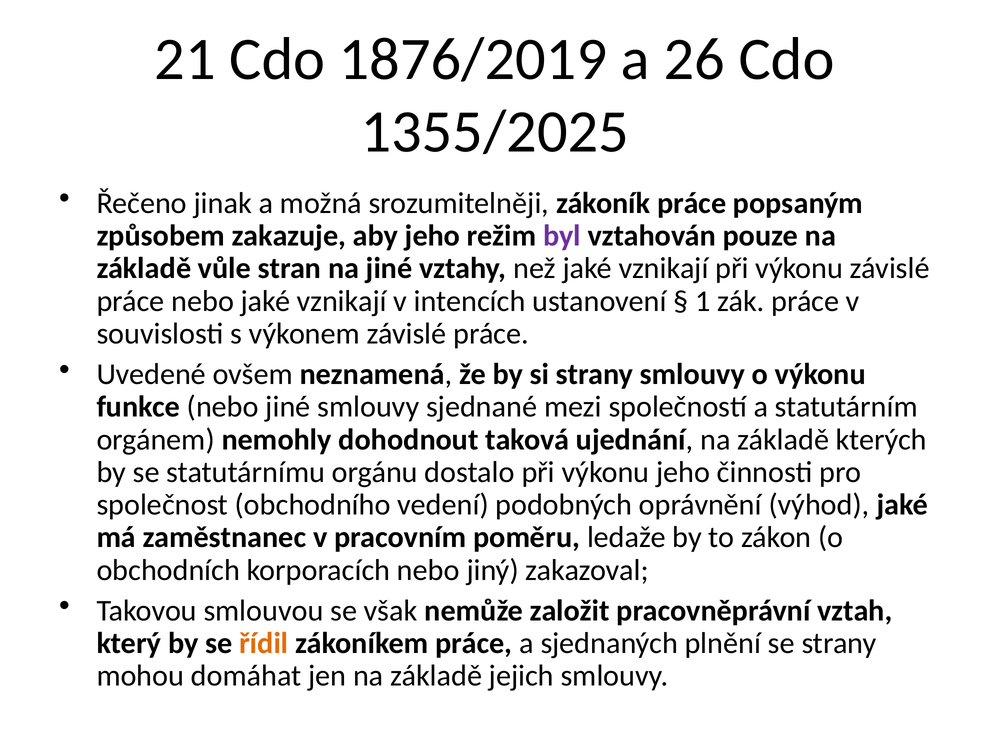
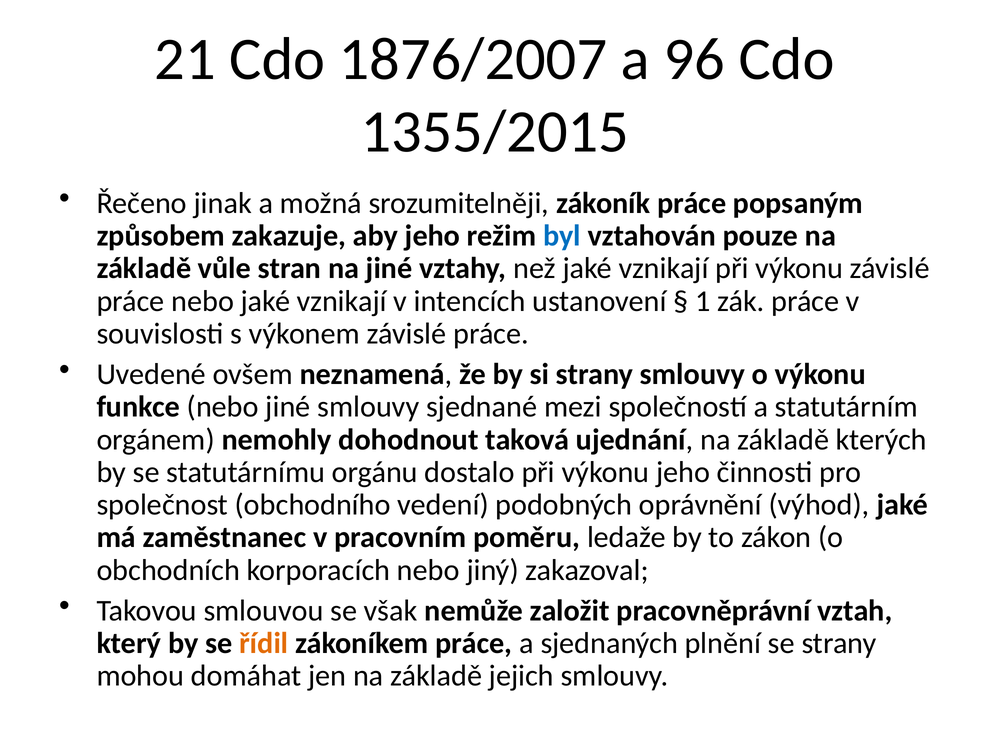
1876/2019: 1876/2019 -> 1876/2007
26: 26 -> 96
1355/2025: 1355/2025 -> 1355/2015
byl colour: purple -> blue
